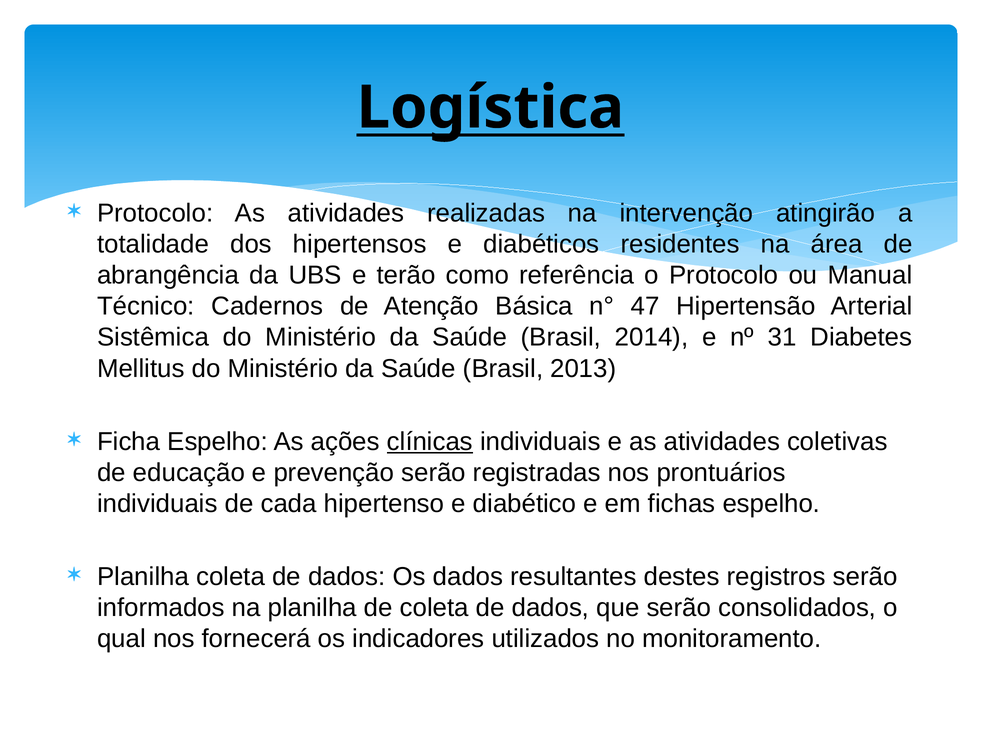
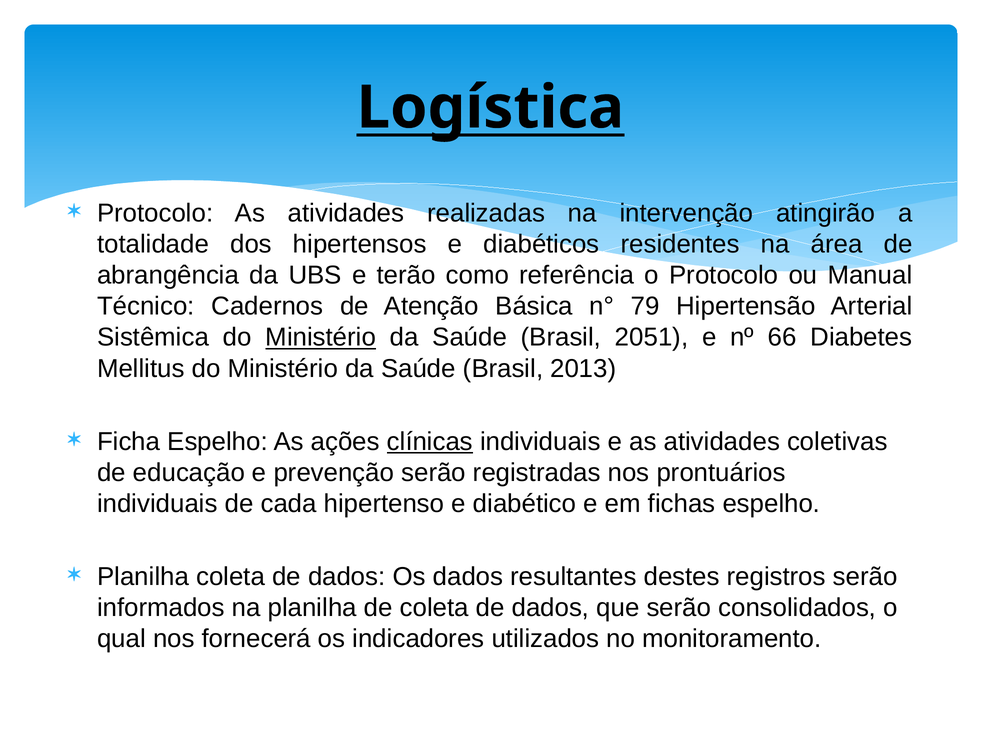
47: 47 -> 79
Ministério at (321, 337) underline: none -> present
2014: 2014 -> 2051
31: 31 -> 66
